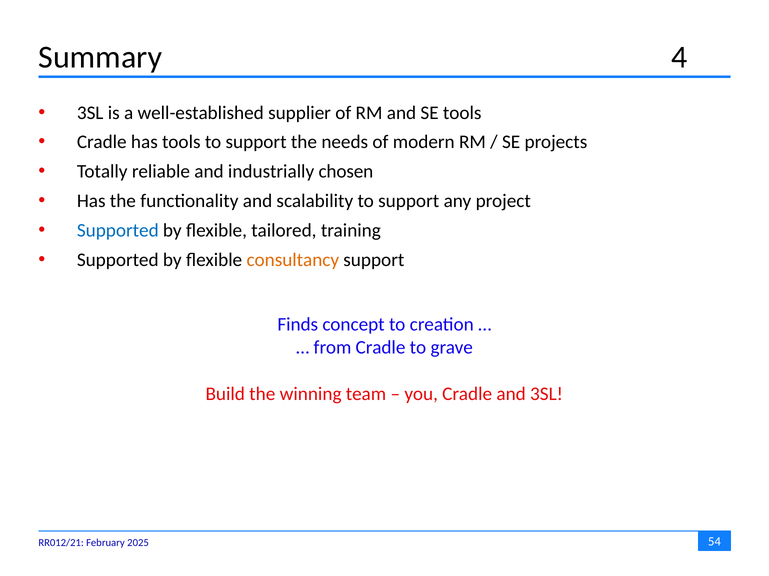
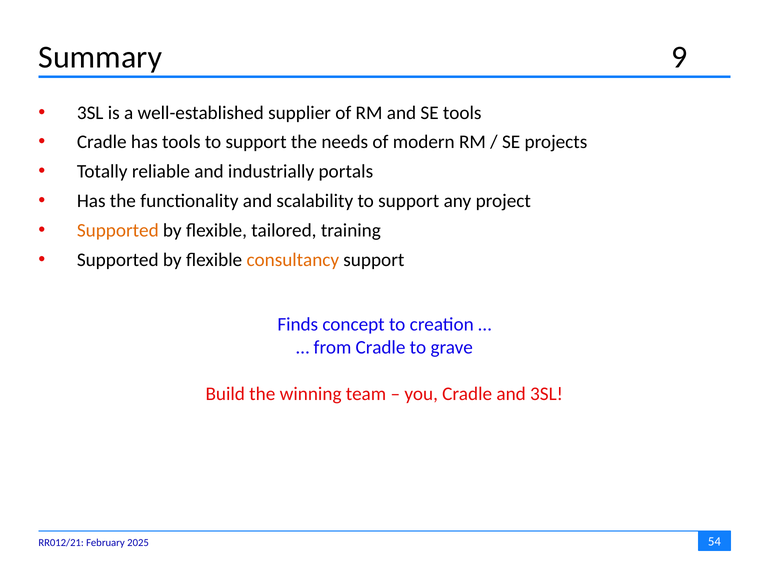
4: 4 -> 9
chosen: chosen -> portals
Supported at (118, 231) colour: blue -> orange
